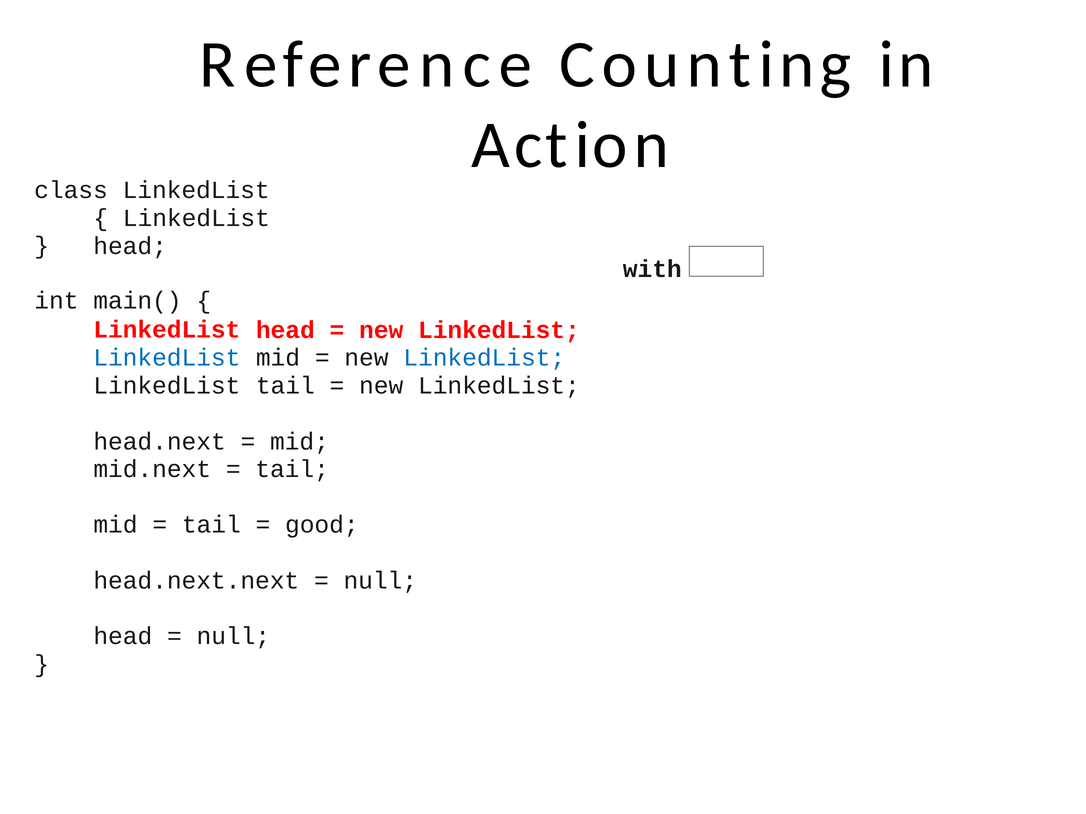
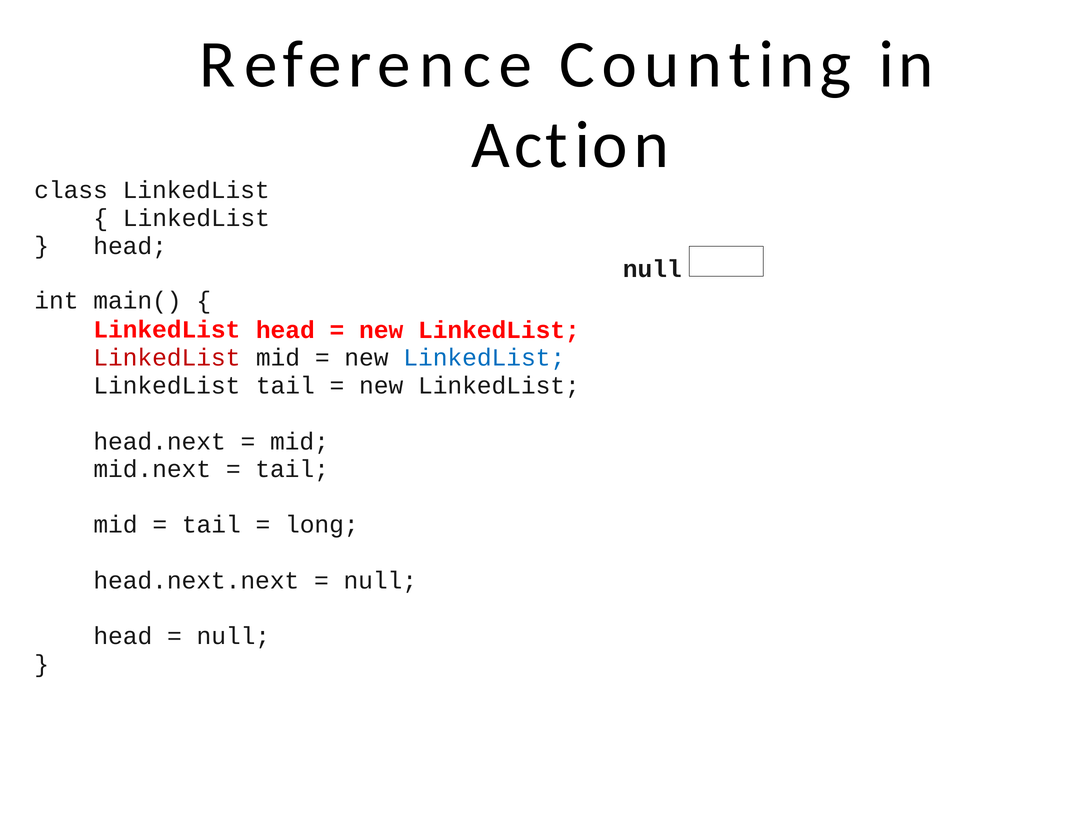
with at (652, 269): with -> null
LinkedList at (167, 358) colour: blue -> red
good: good -> long
